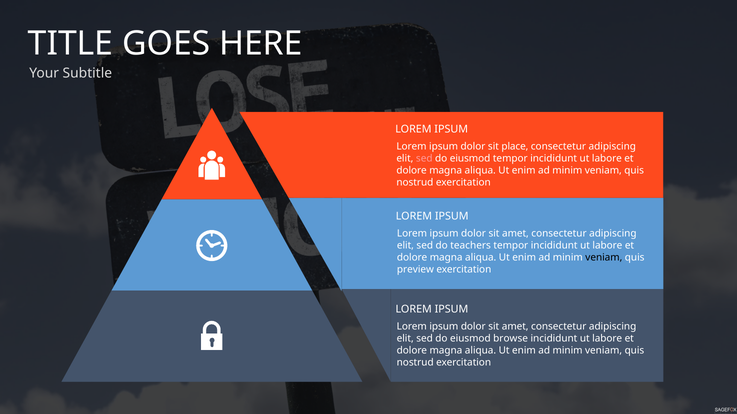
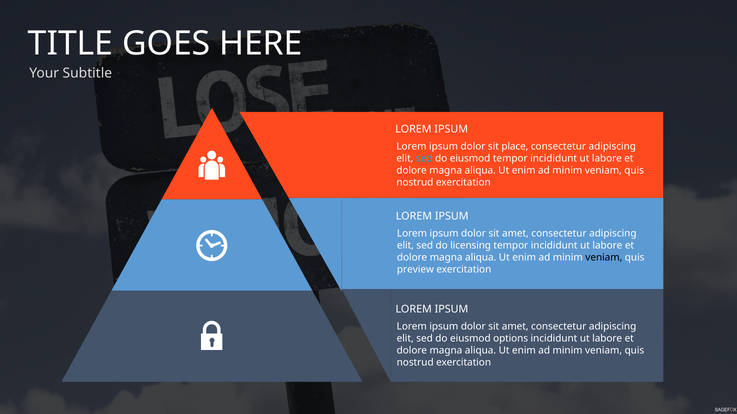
sed at (424, 159) colour: pink -> light blue
teachers: teachers -> licensing
browse: browse -> options
